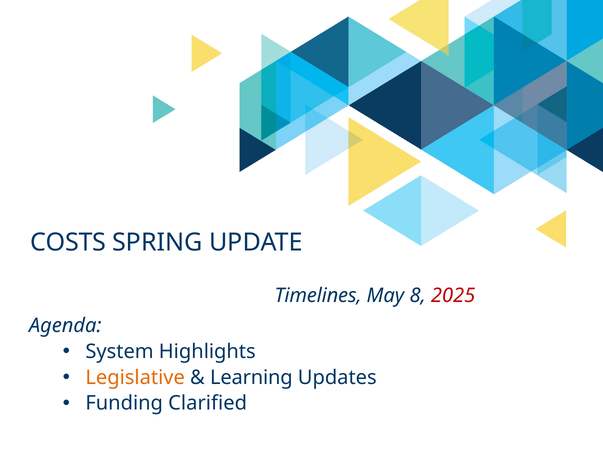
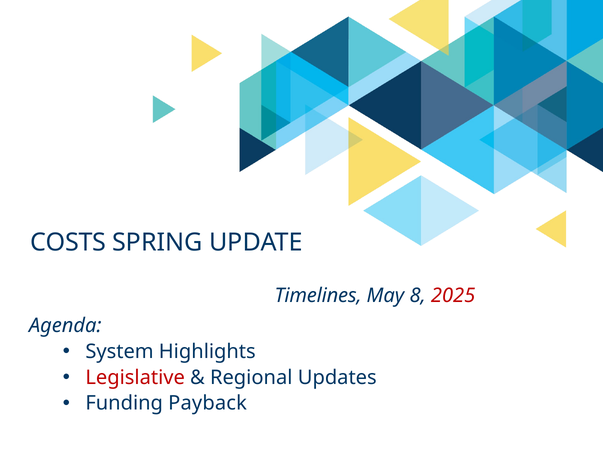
Legislative colour: orange -> red
Learning: Learning -> Regional
Clarified: Clarified -> Payback
